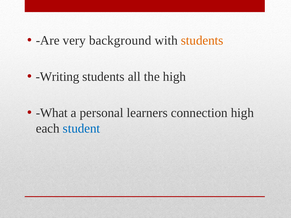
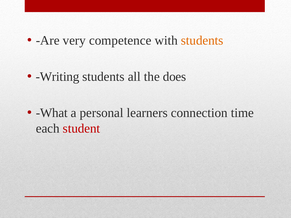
background: background -> competence
the high: high -> does
connection high: high -> time
student colour: blue -> red
